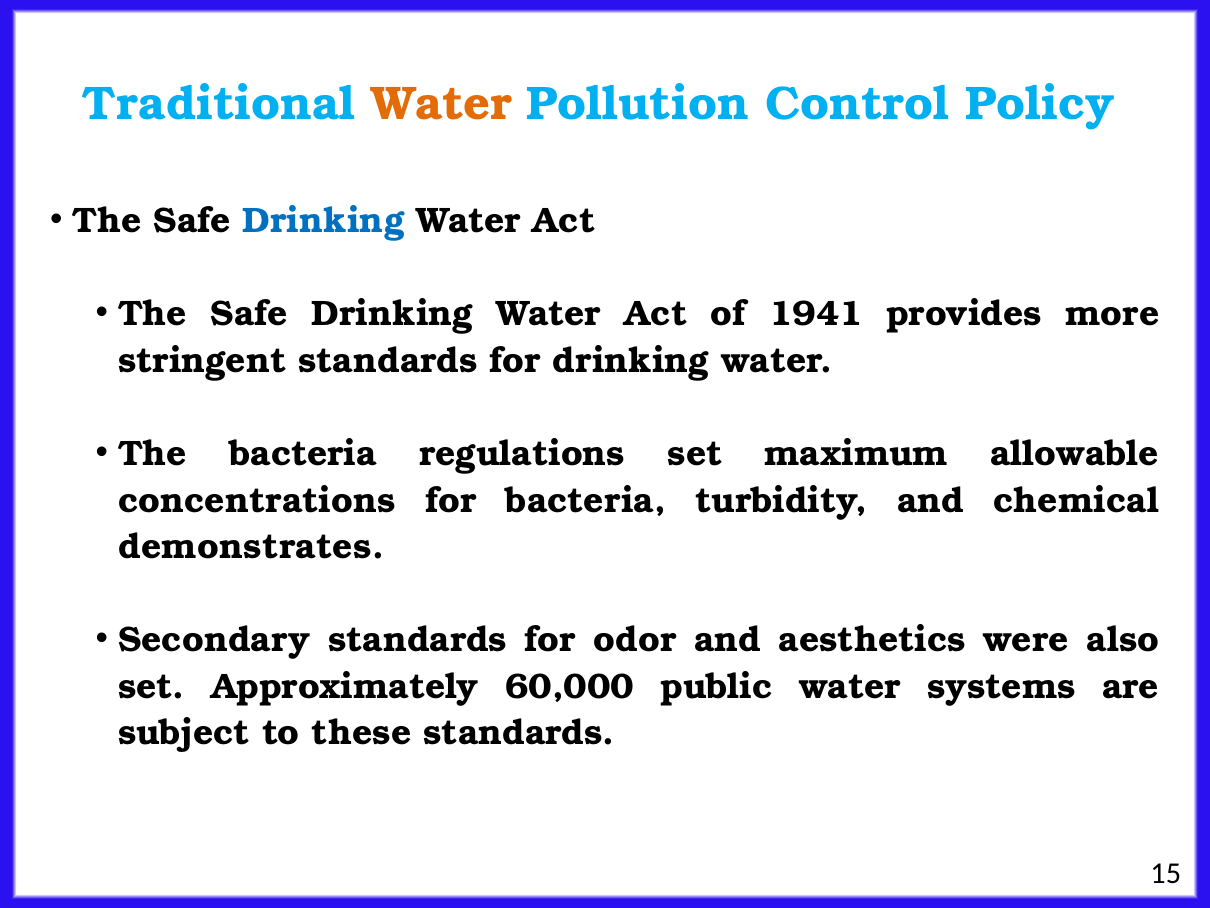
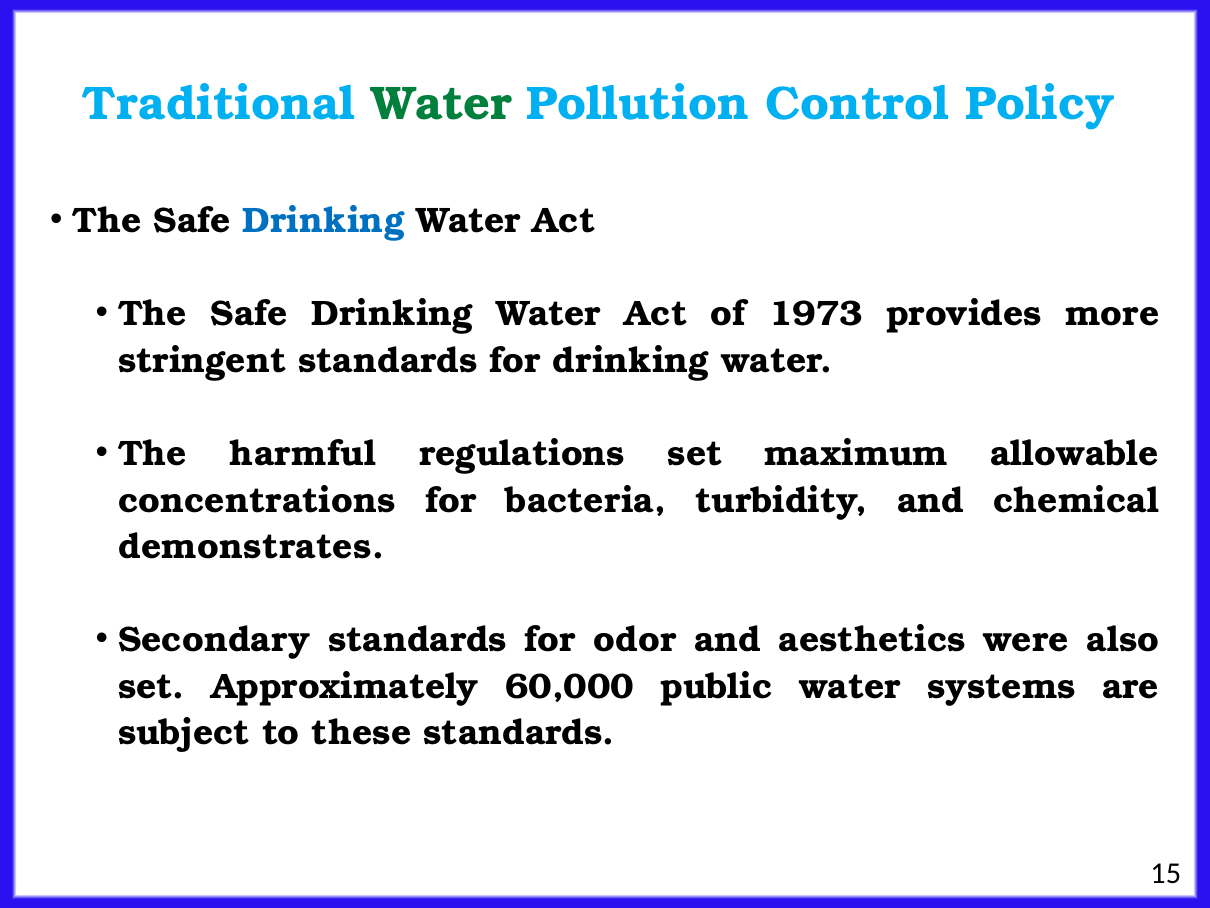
Water at (442, 103) colour: orange -> green
1941: 1941 -> 1973
The bacteria: bacteria -> harmful
